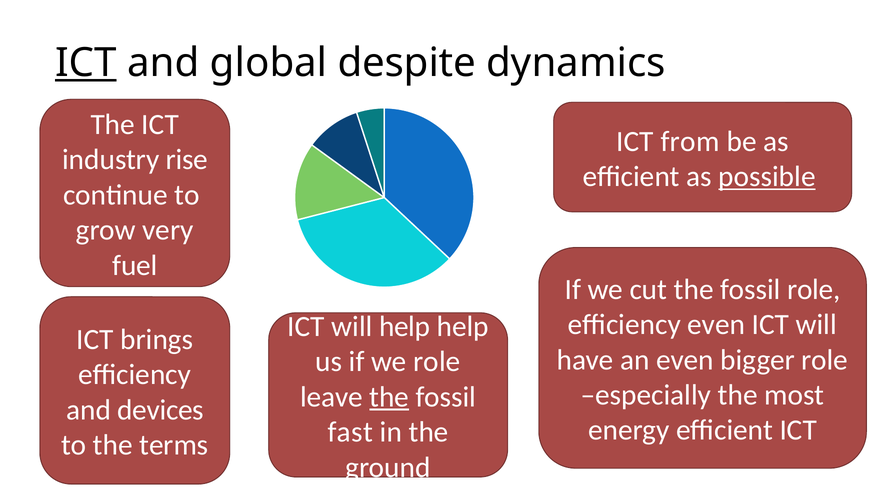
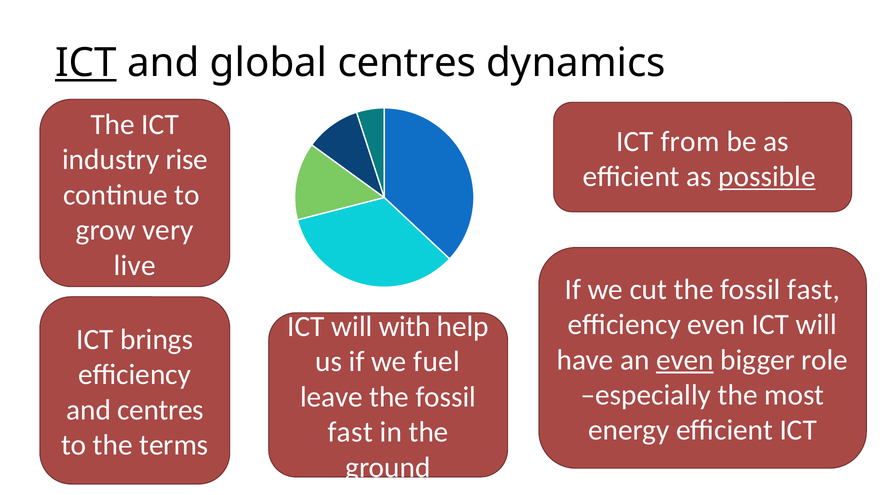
global despite: despite -> centres
fuel: fuel -> live
cut the fossil role: role -> fast
will help: help -> with
even at (685, 360) underline: none -> present
we role: role -> fuel
the at (389, 397) underline: present -> none
and devices: devices -> centres
